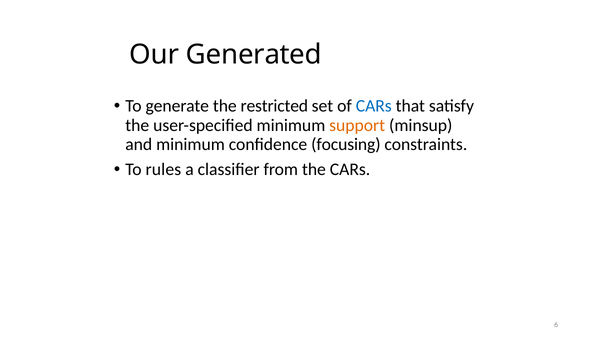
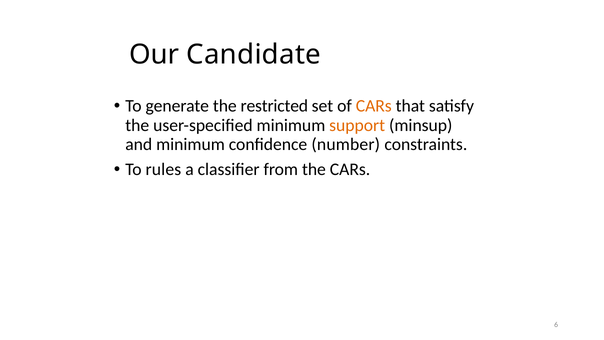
Generated: Generated -> Candidate
CARs at (374, 106) colour: blue -> orange
focusing: focusing -> number
